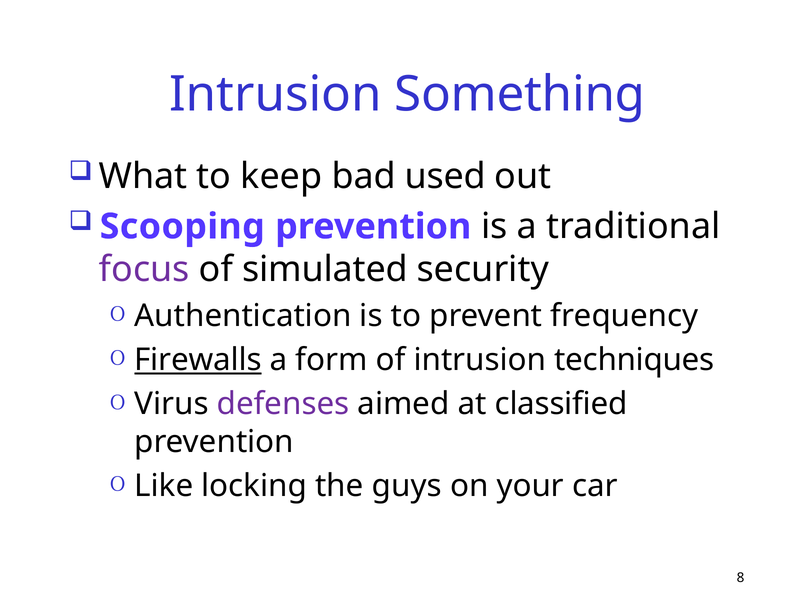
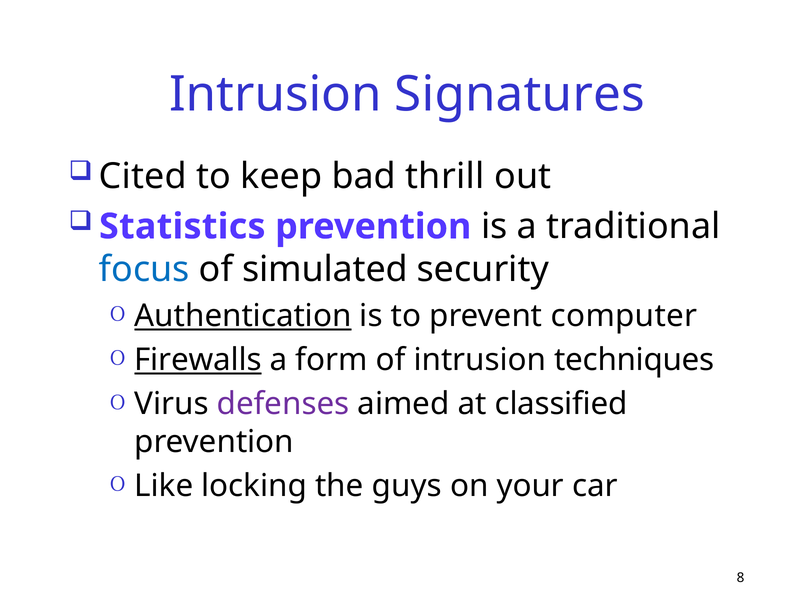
Something: Something -> Signatures
What: What -> Cited
used: used -> thrill
Scooping: Scooping -> Statistics
focus colour: purple -> blue
Authentication underline: none -> present
frequency: frequency -> computer
